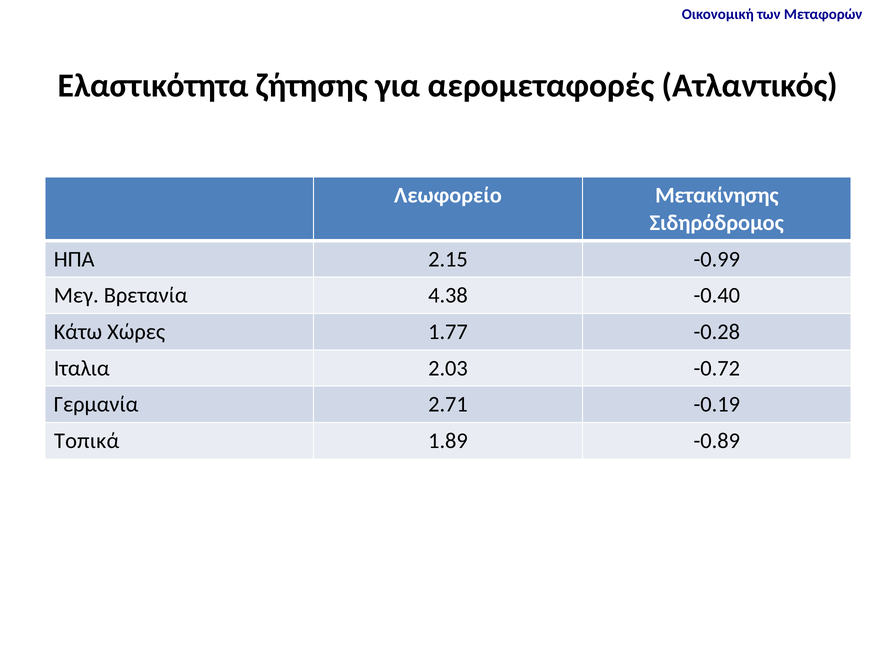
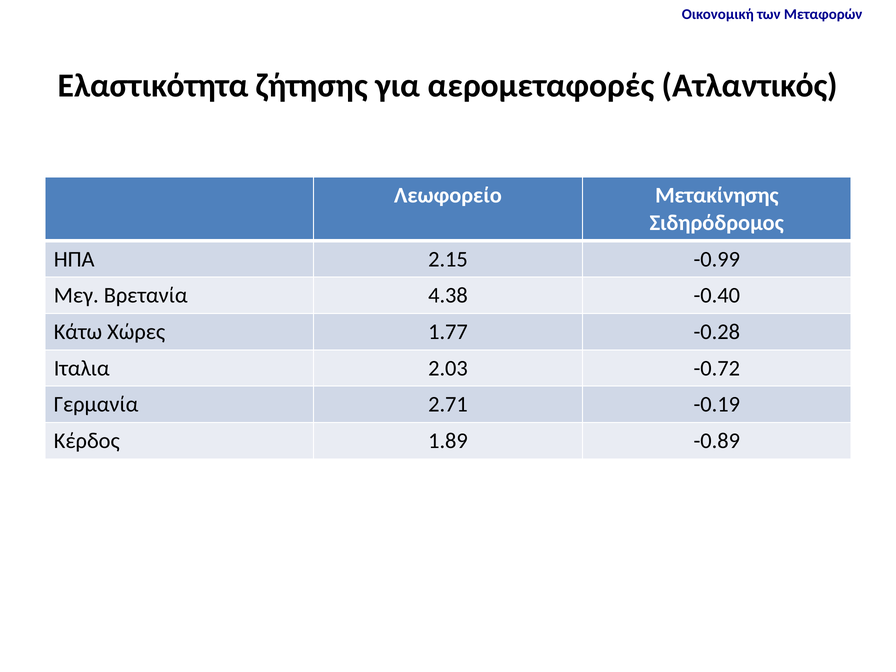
Τοπικά: Τοπικά -> Κέρδος
